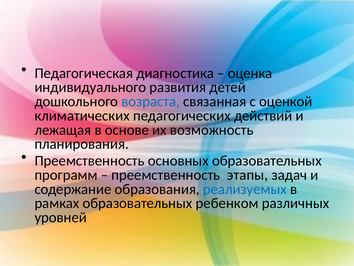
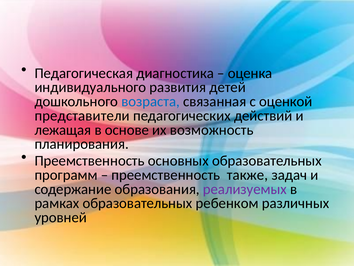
климатических: климатических -> представители
этапы: этапы -> также
реализуемых colour: blue -> purple
